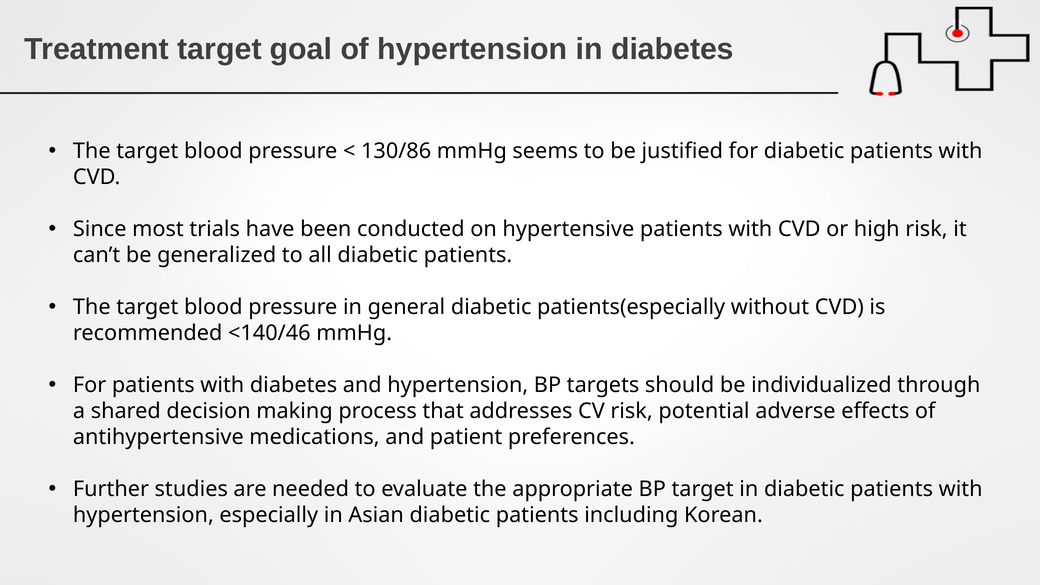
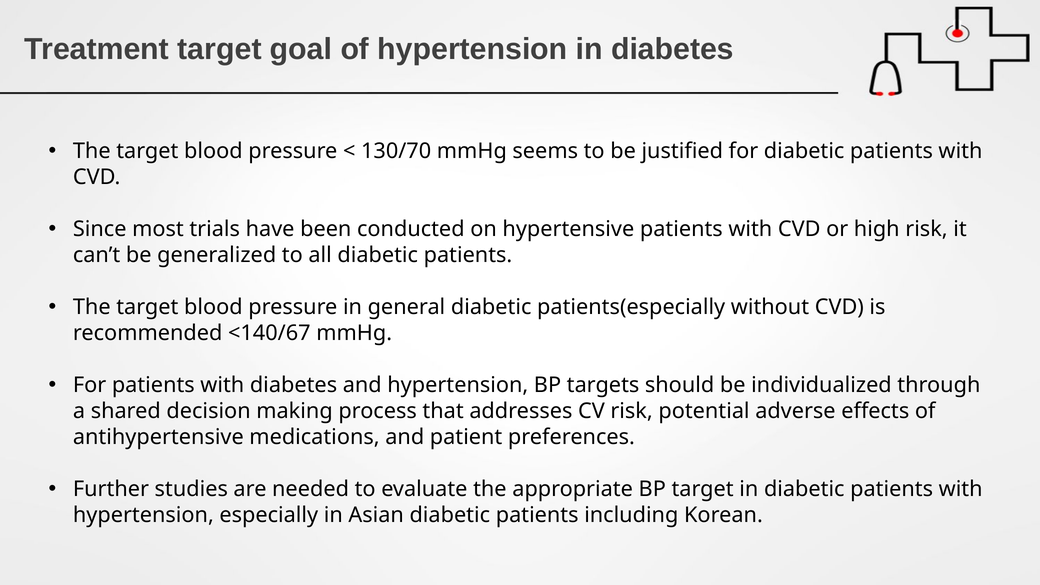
130/86: 130/86 -> 130/70
<140/46: <140/46 -> <140/67
